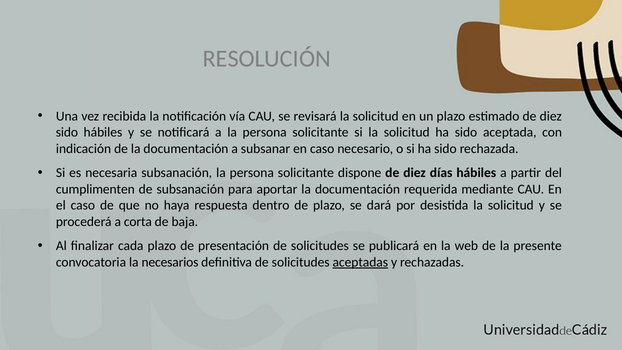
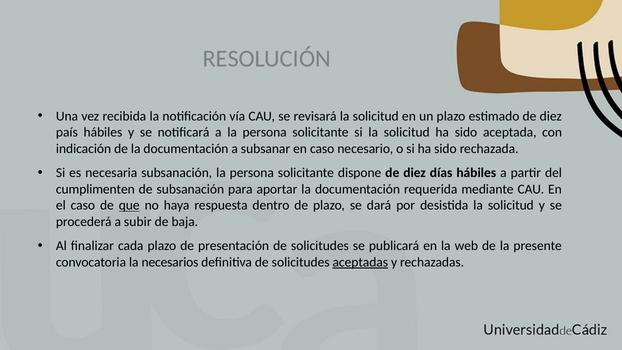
sido at (67, 132): sido -> país
que underline: none -> present
corta: corta -> subir
